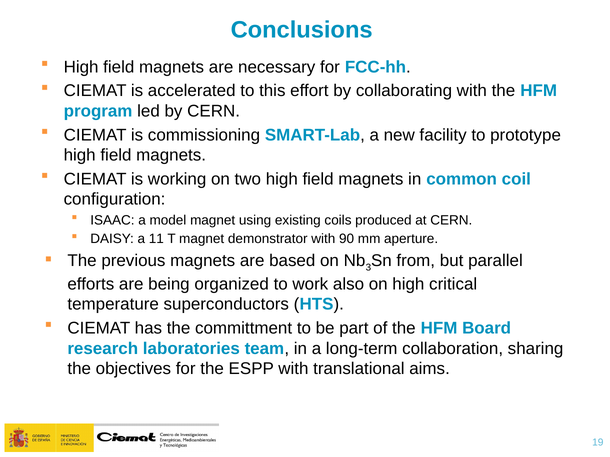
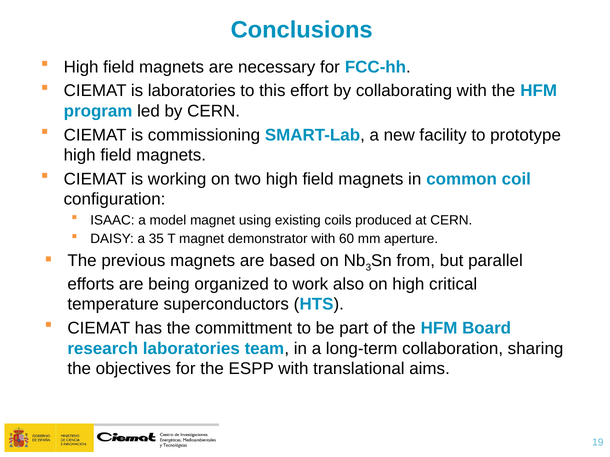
is accelerated: accelerated -> laboratories
11: 11 -> 35
90: 90 -> 60
